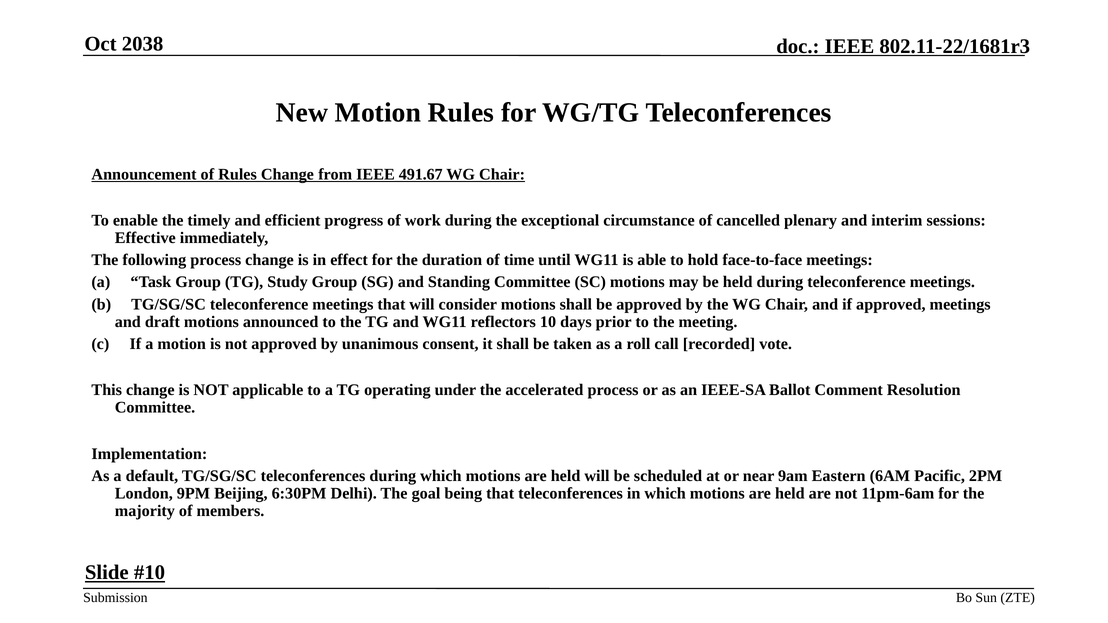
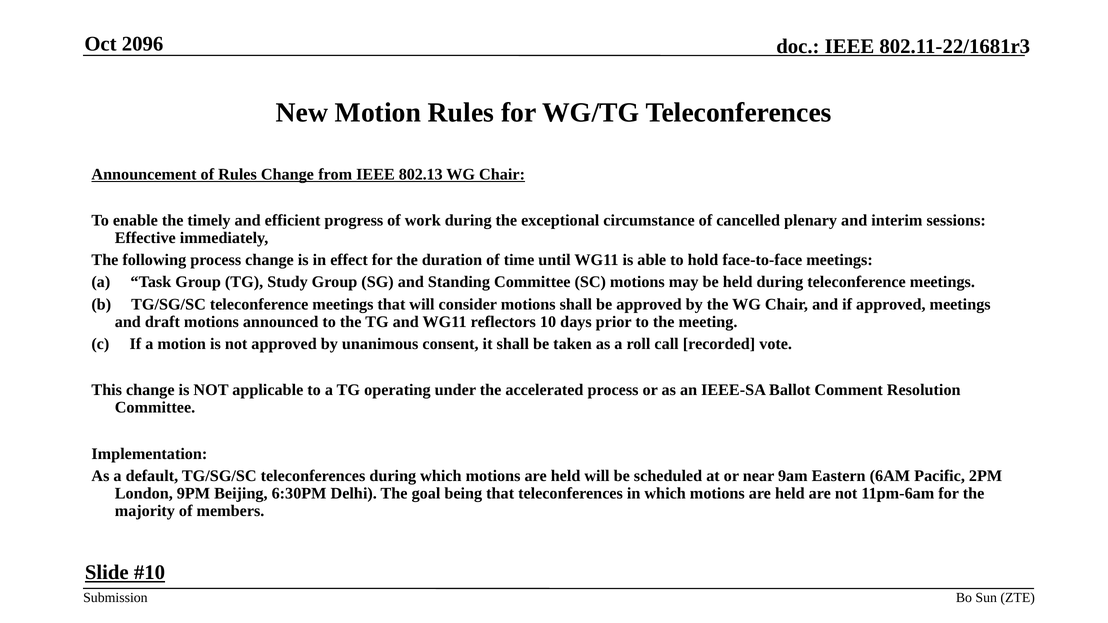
2038: 2038 -> 2096
491.67: 491.67 -> 802.13
